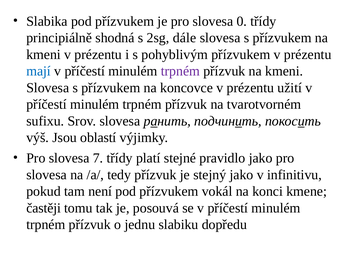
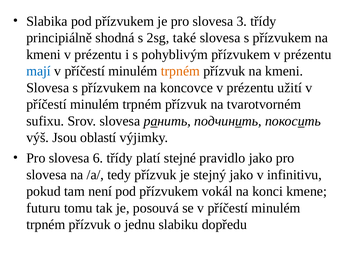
0: 0 -> 3
dále: dále -> také
trpném at (180, 71) colour: purple -> orange
7: 7 -> 6
častěji: častěji -> futuru
